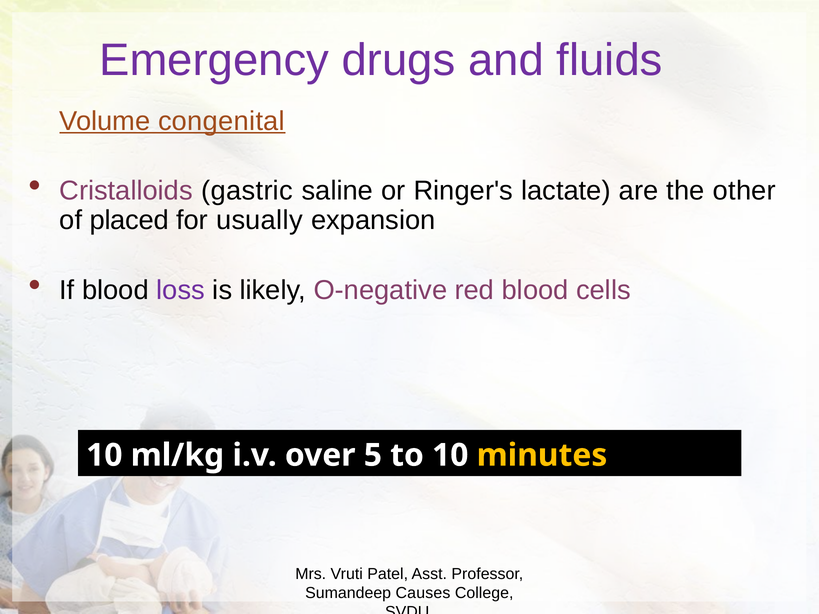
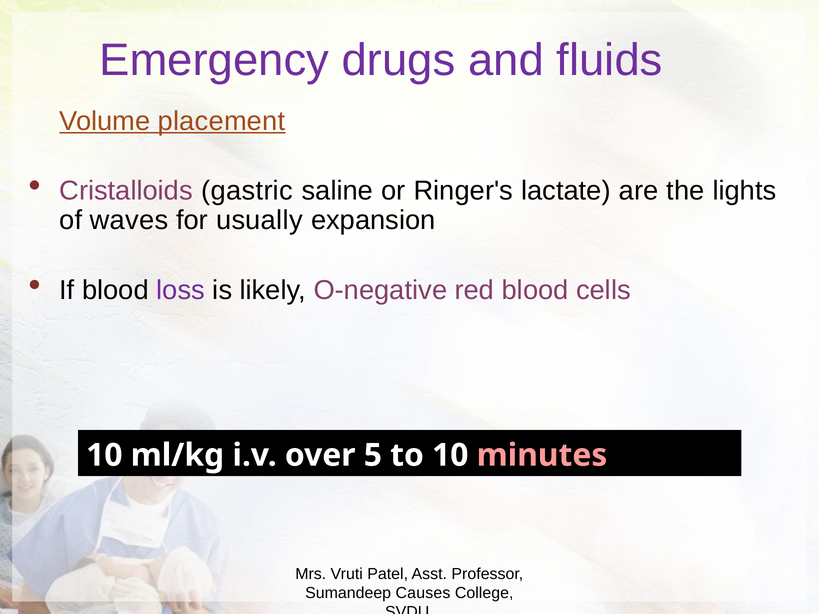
congenital: congenital -> placement
other: other -> lights
placed: placed -> waves
minutes colour: yellow -> pink
